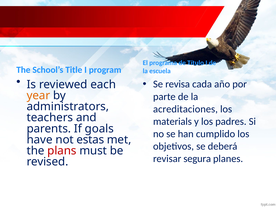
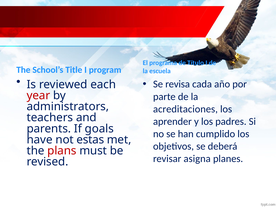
year colour: orange -> red
materials: materials -> aprender
segura: segura -> asigna
